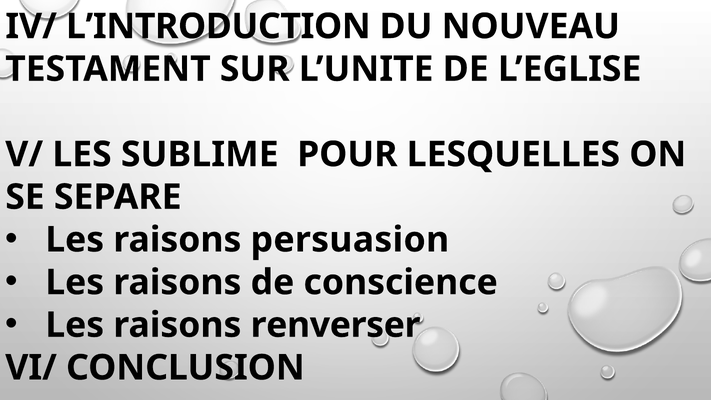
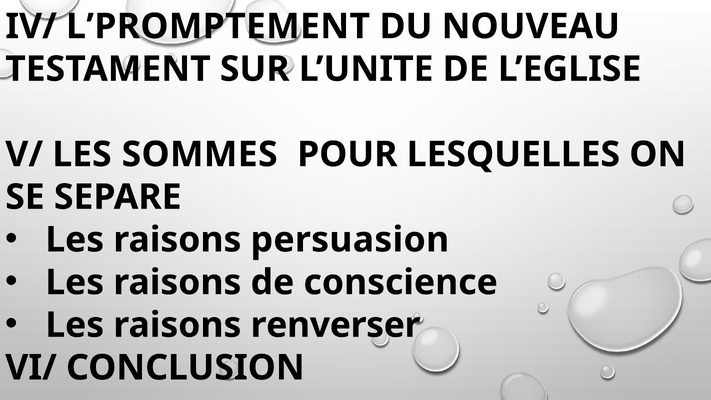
L’INTRODUCTION: L’INTRODUCTION -> L’PROMPTEMENT
SUBLIME: SUBLIME -> SOMMES
